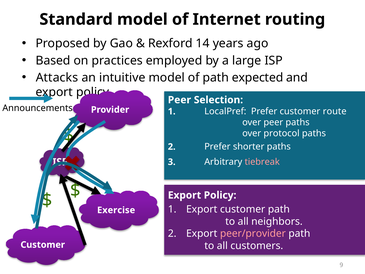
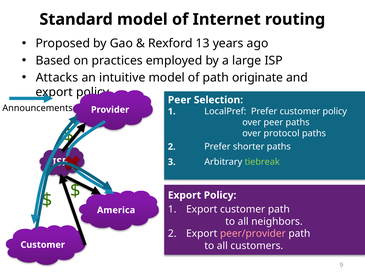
14: 14 -> 13
expected: expected -> originate
customer route: route -> policy
tiebreak colour: pink -> light green
Exercise: Exercise -> America
